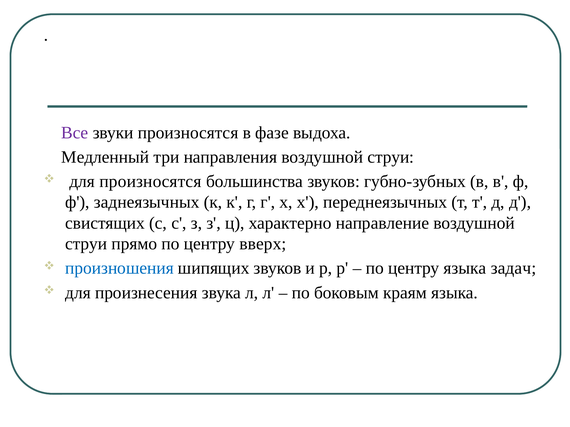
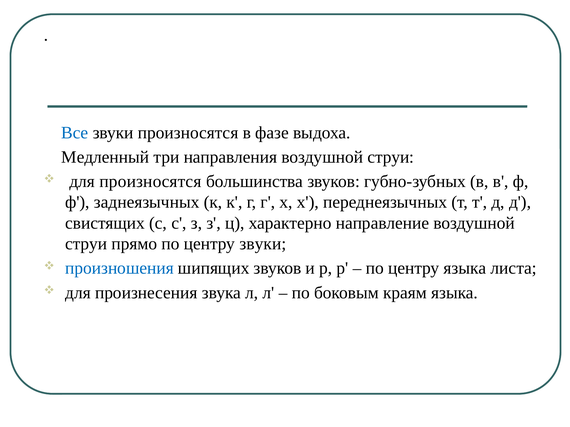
Все colour: purple -> blue
центру вверх: вверх -> звуки
задач: задач -> листа
